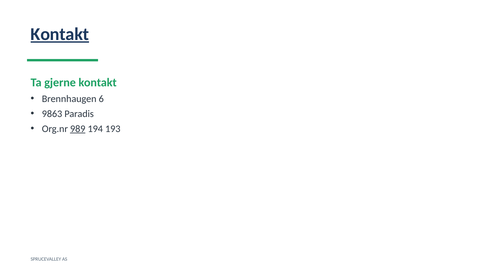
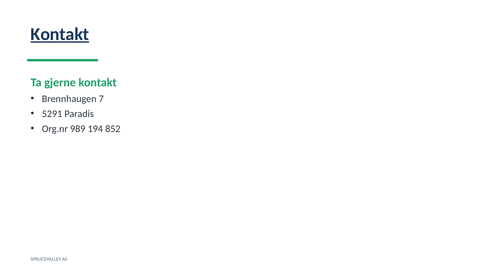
6: 6 -> 7
9863: 9863 -> 5291
989 underline: present -> none
193: 193 -> 852
